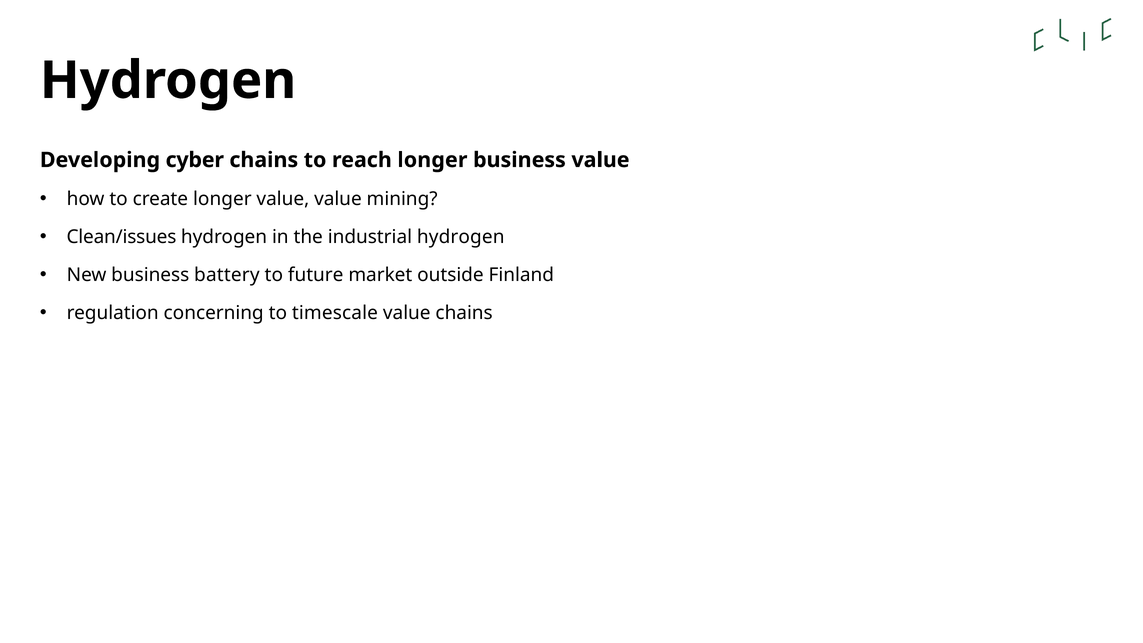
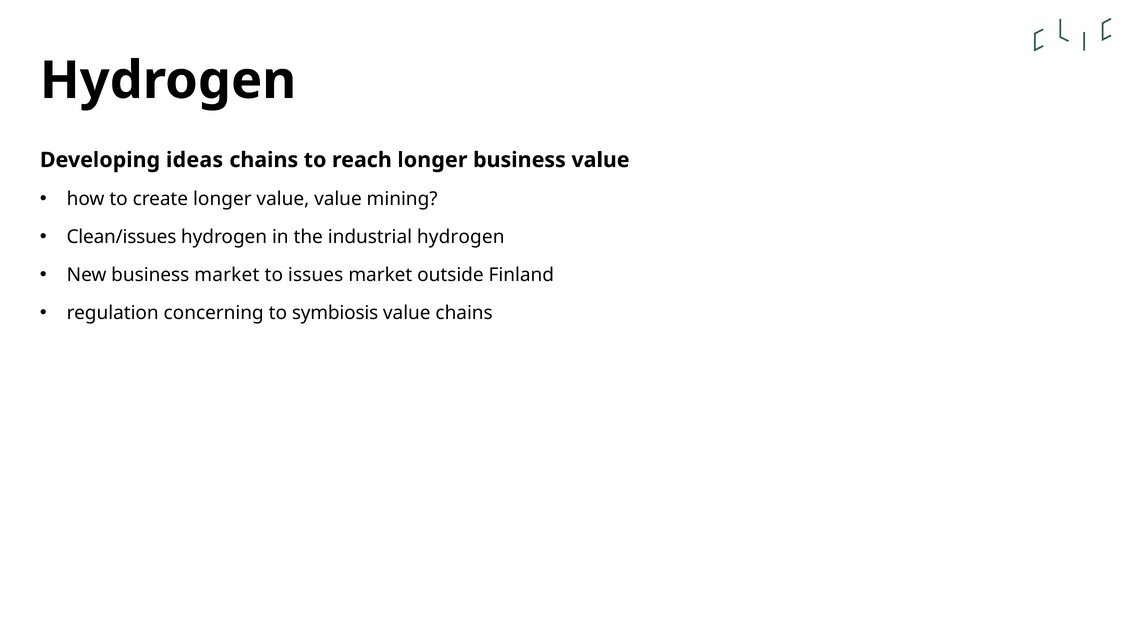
cyber: cyber -> ideas
business battery: battery -> market
future: future -> issues
timescale: timescale -> symbiosis
